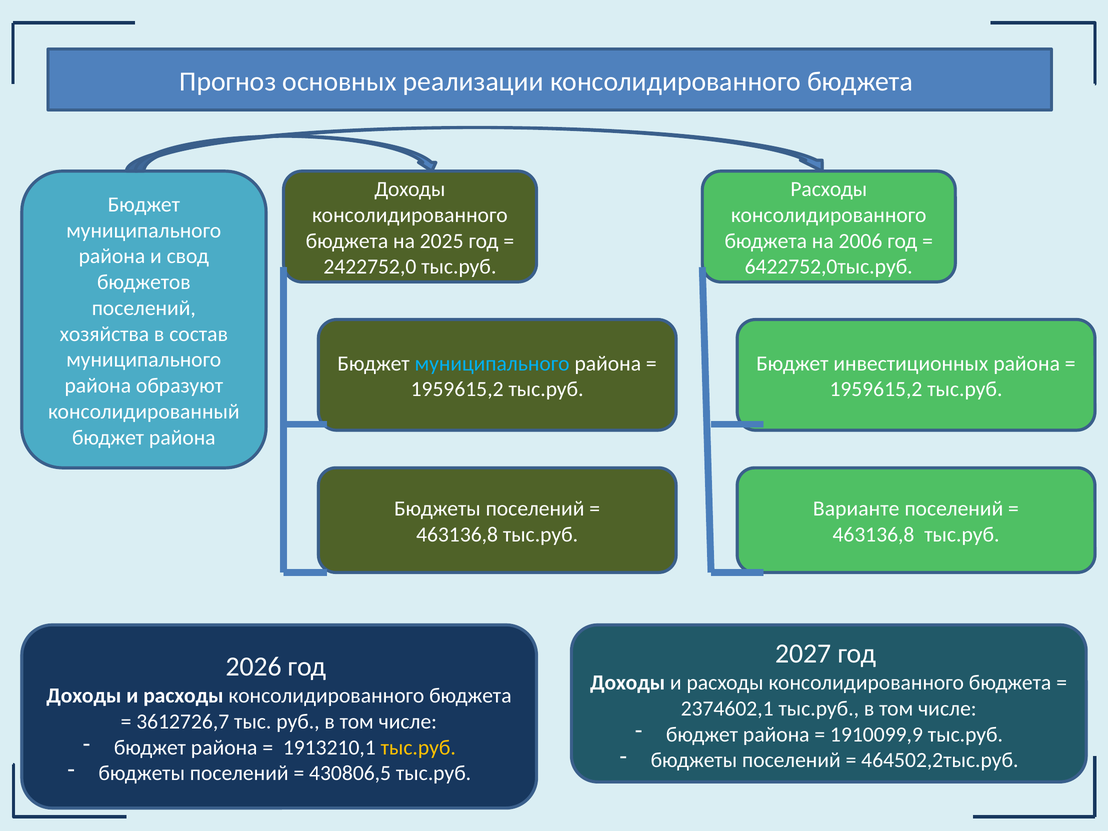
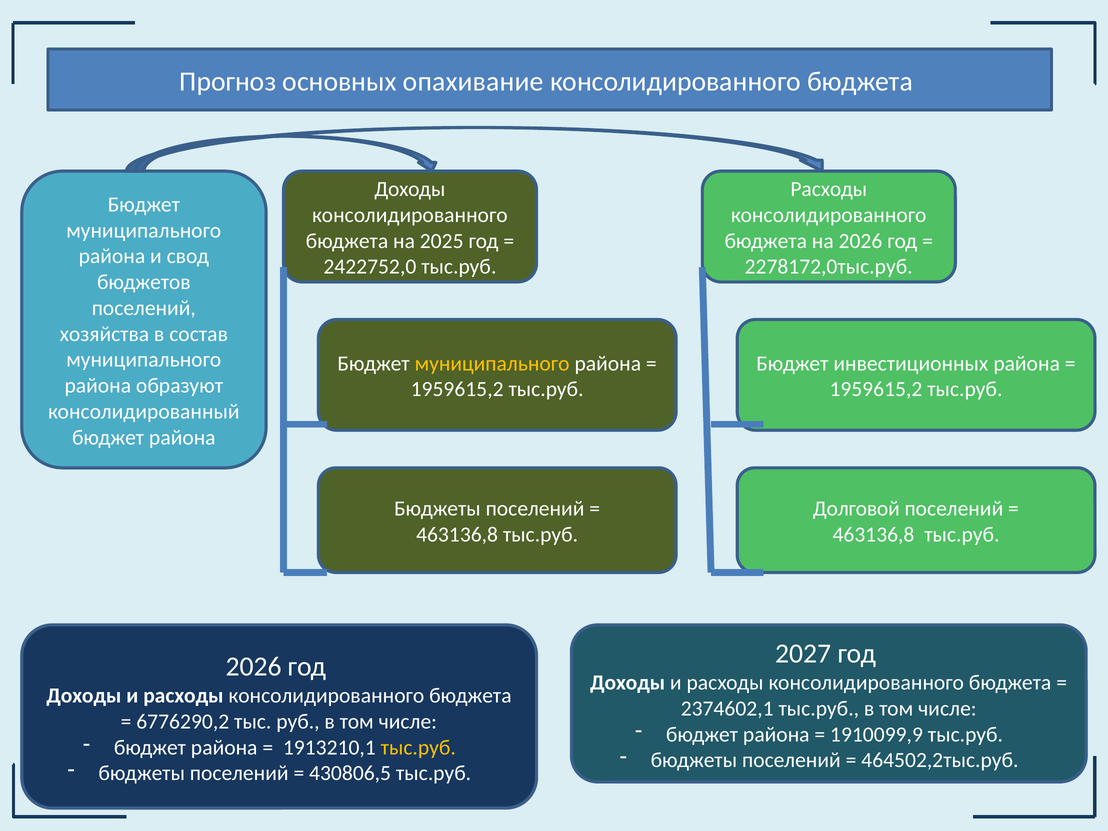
реализации: реализации -> опахивание
на 2006: 2006 -> 2026
6422752,0тыс.руб: 6422752,0тыс.руб -> 2278172,0тыс.руб
муниципального at (492, 363) colour: light blue -> yellow
Варианте: Варианте -> Долговой
3612726,7: 3612726,7 -> 6776290,2
